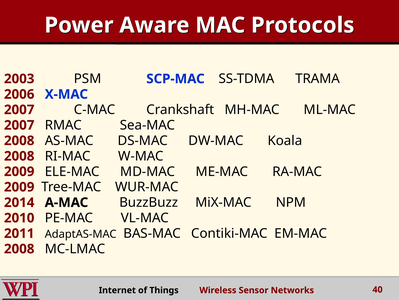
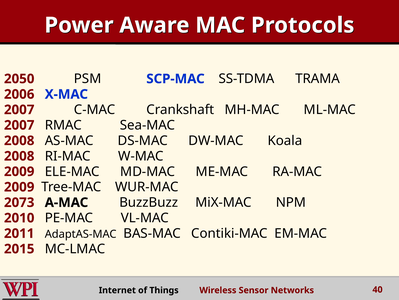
2003: 2003 -> 2050
2014: 2014 -> 2073
2008 at (19, 248): 2008 -> 2015
